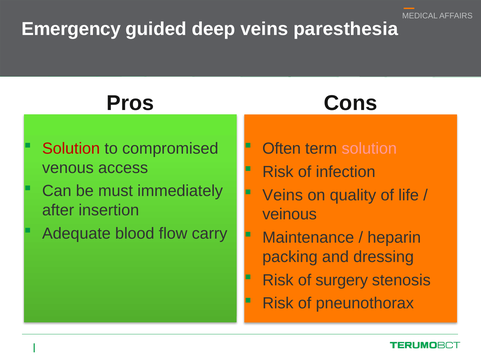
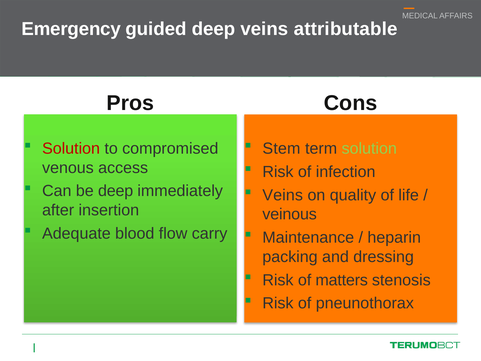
paresthesia: paresthesia -> attributable
Often: Often -> Stem
solution at (369, 148) colour: pink -> light green
be must: must -> deep
surgery: surgery -> matters
